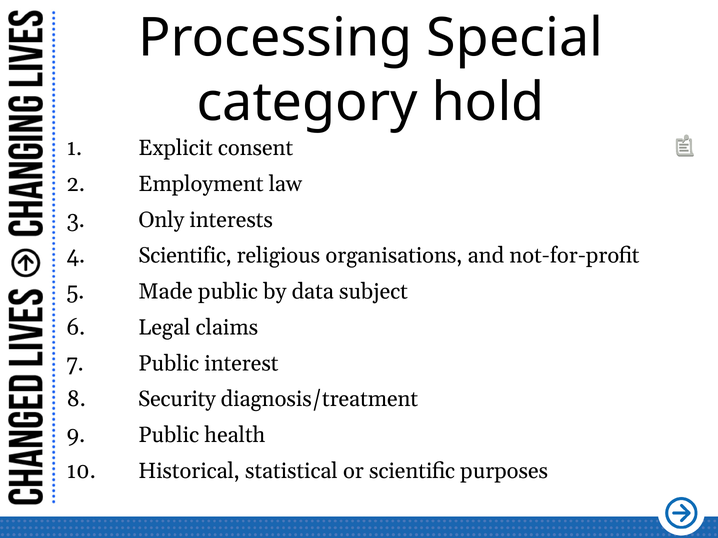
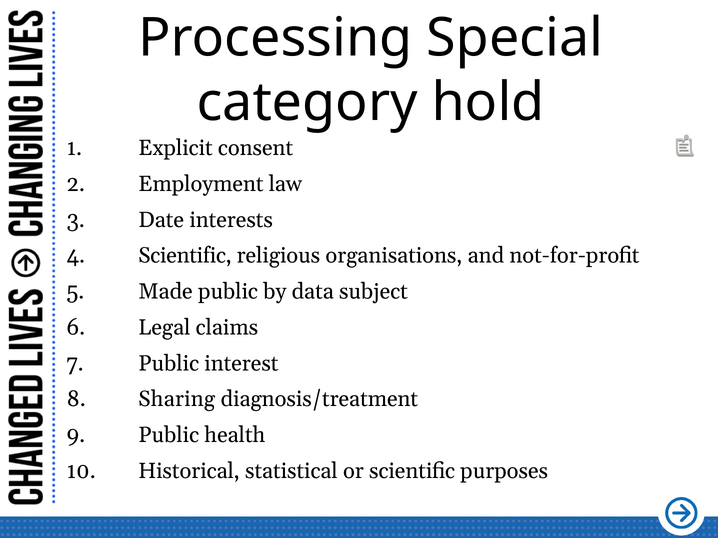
Only: Only -> Date
Security: Security -> Sharing
